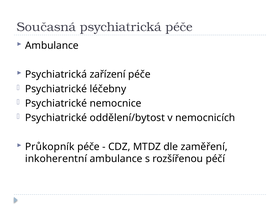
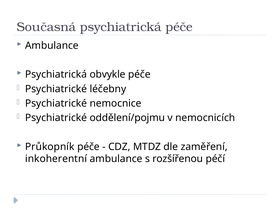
zařízení: zařízení -> obvykle
oddělení/bytost: oddělení/bytost -> oddělení/pojmu
